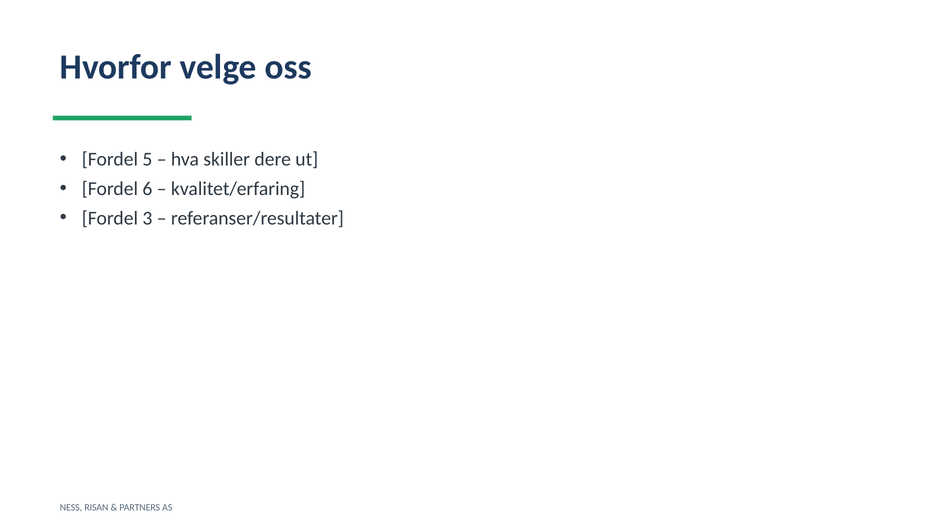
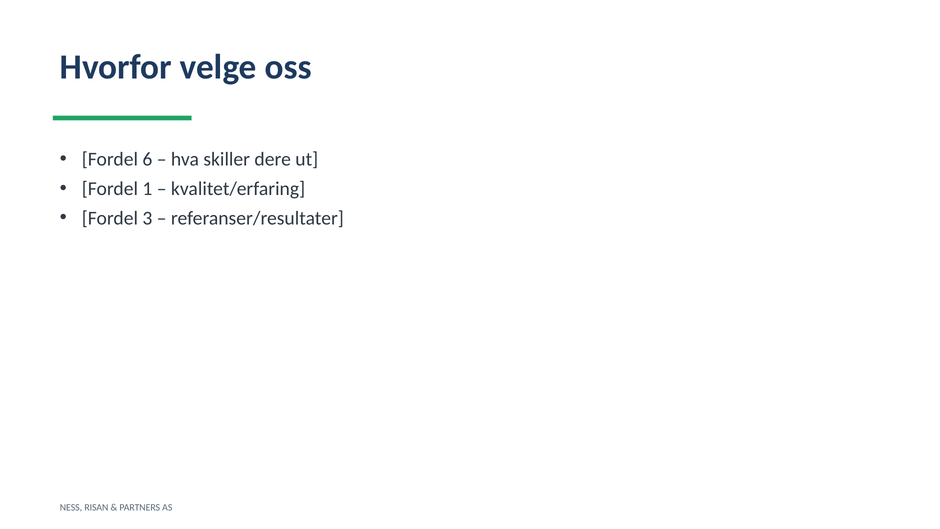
5: 5 -> 6
6: 6 -> 1
